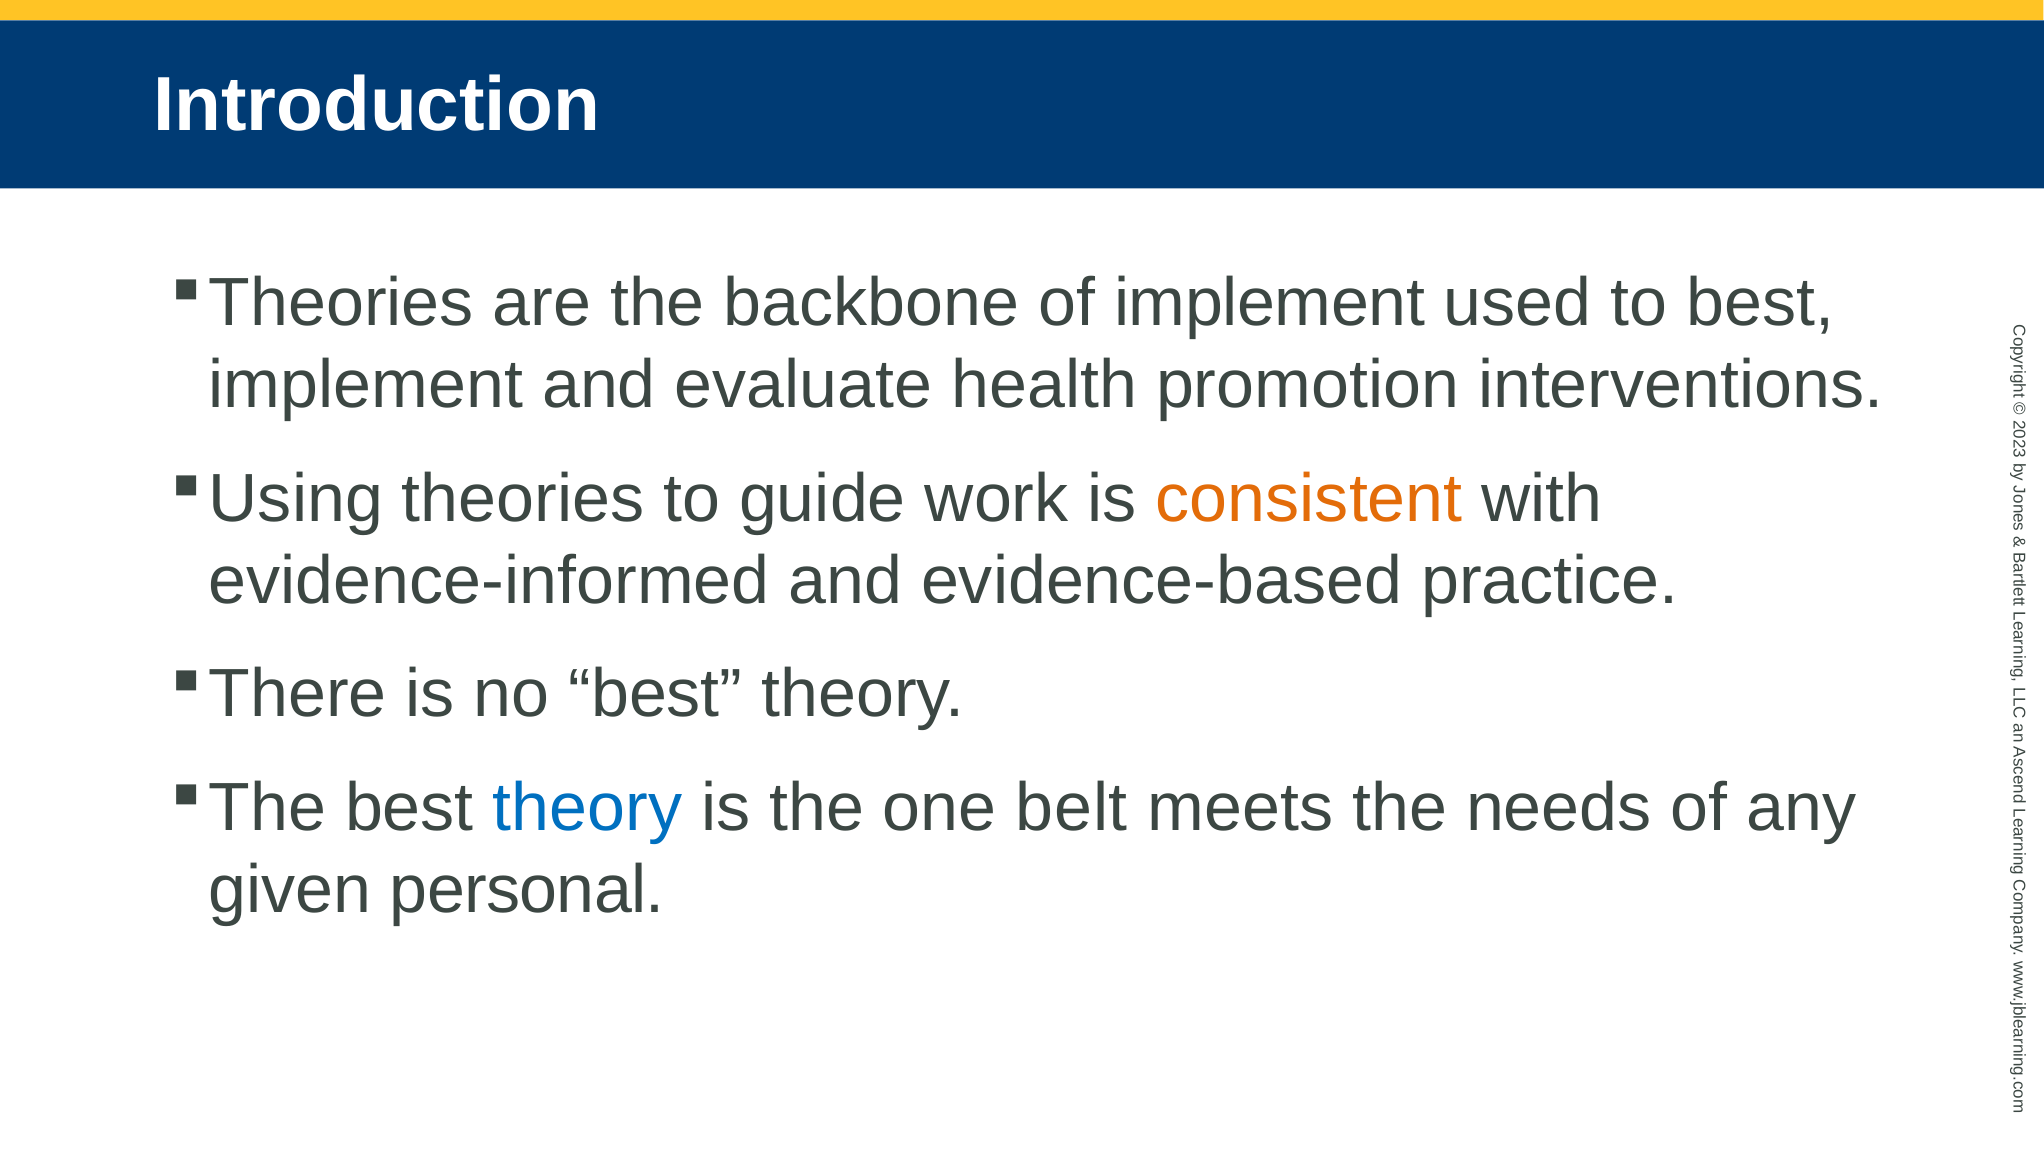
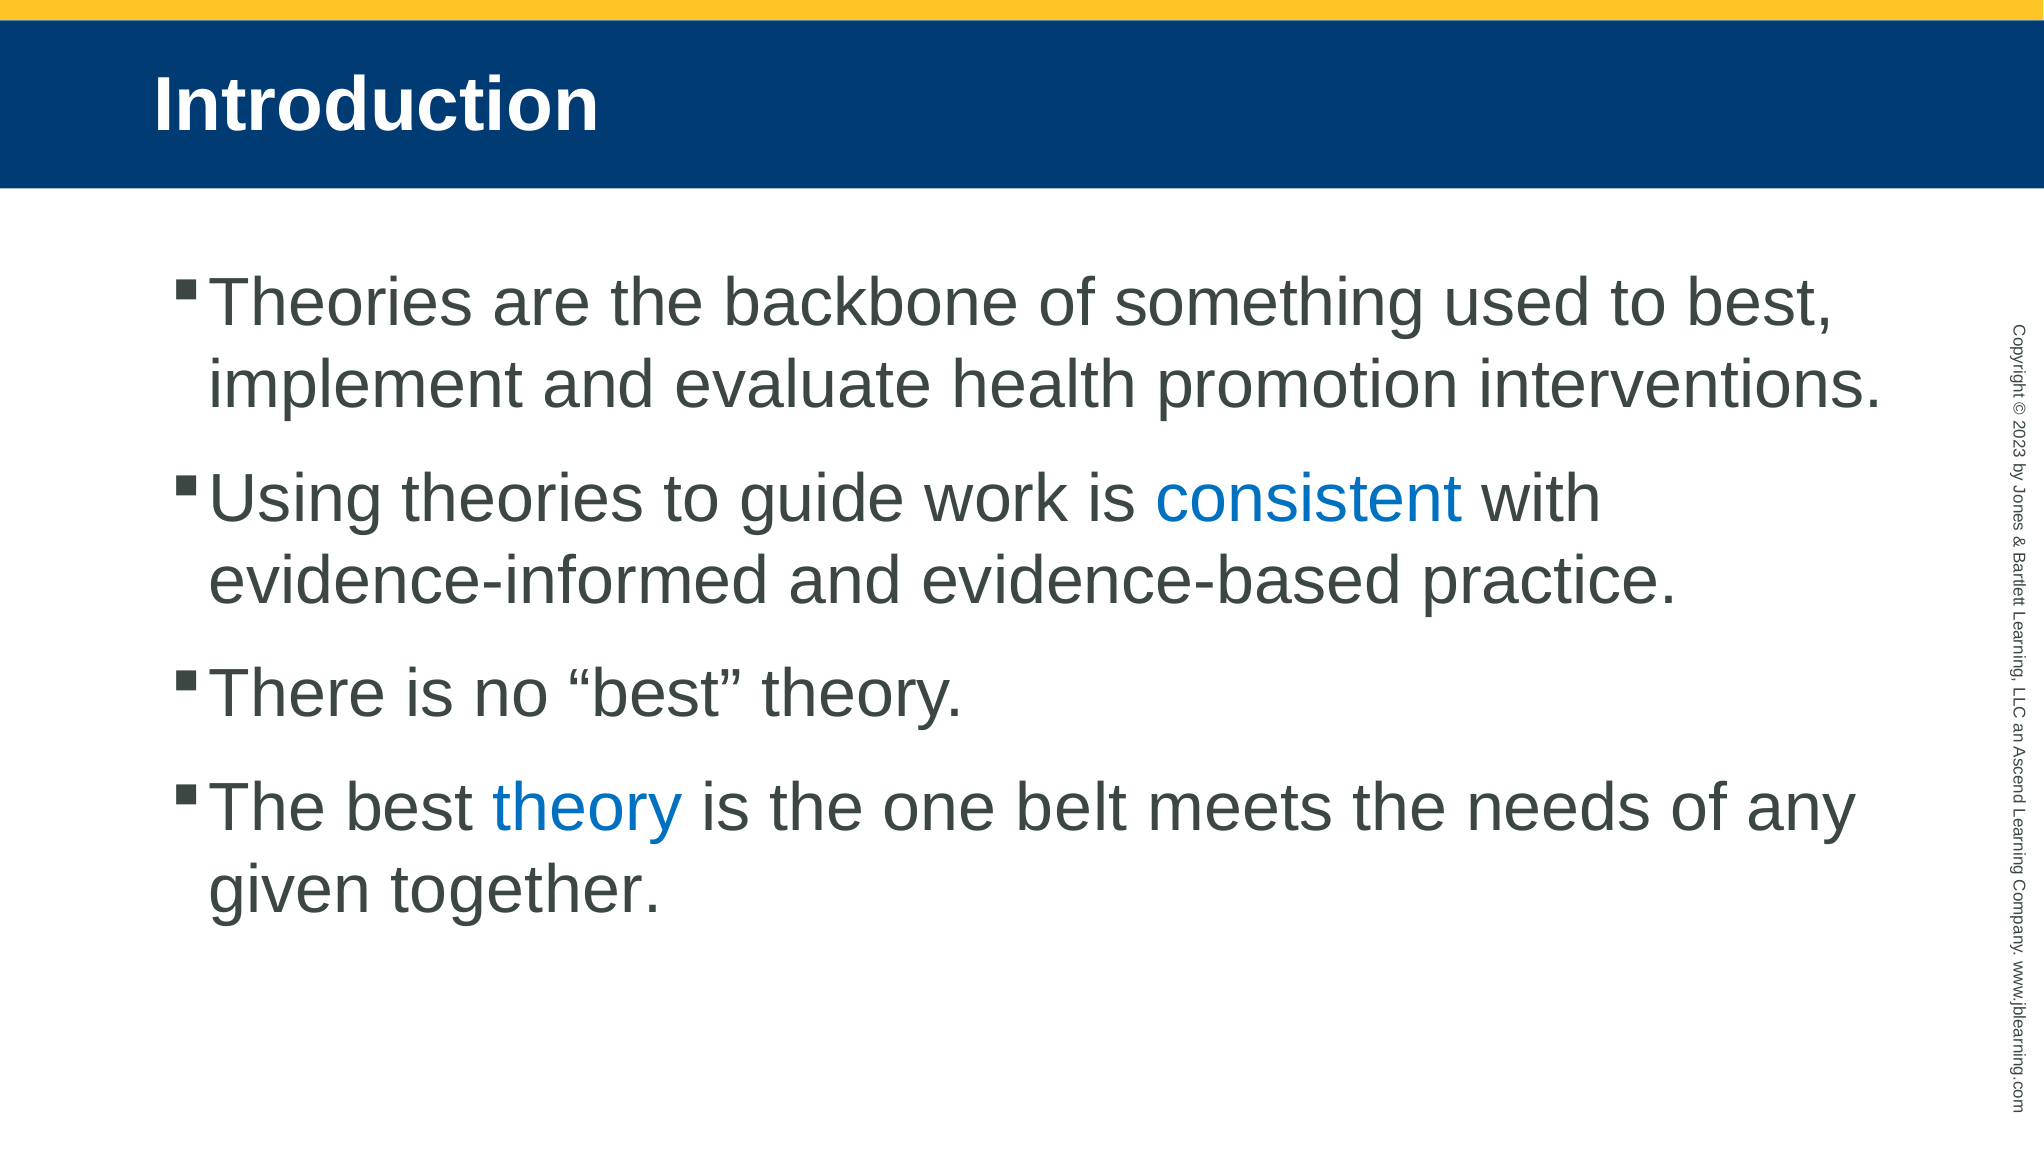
of implement: implement -> something
consistent colour: orange -> blue
personal: personal -> together
